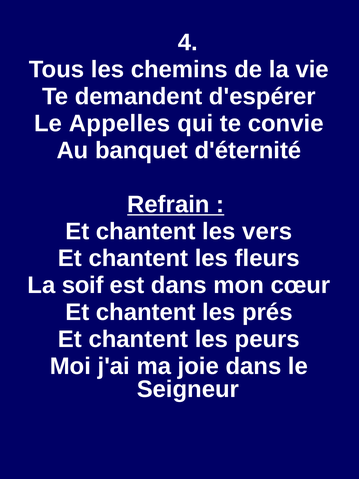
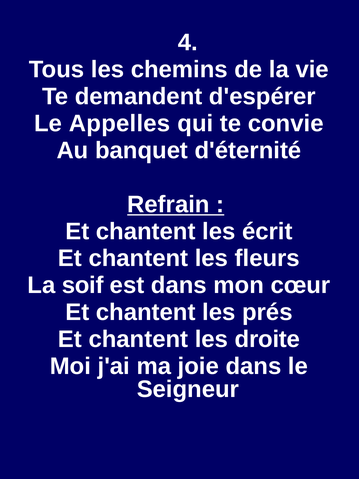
vers: vers -> écrit
peurs: peurs -> droite
